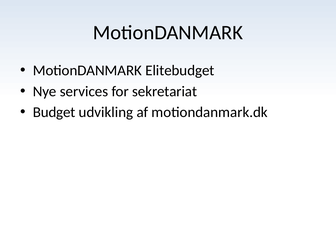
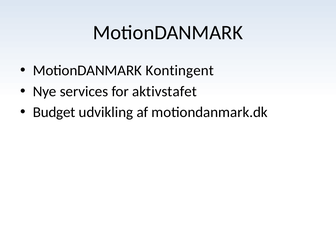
Elitebudget: Elitebudget -> Kontingent
sekretariat: sekretariat -> aktivstafet
